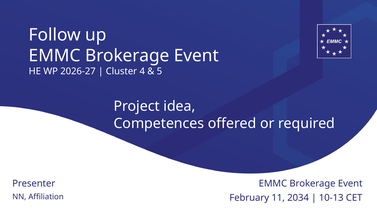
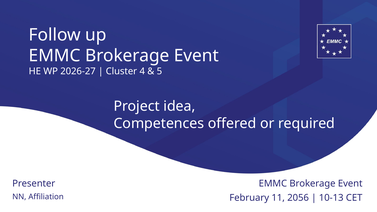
2034: 2034 -> 2056
